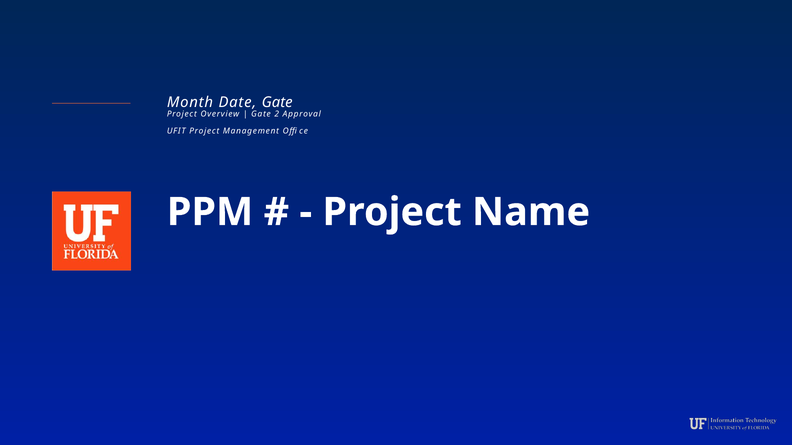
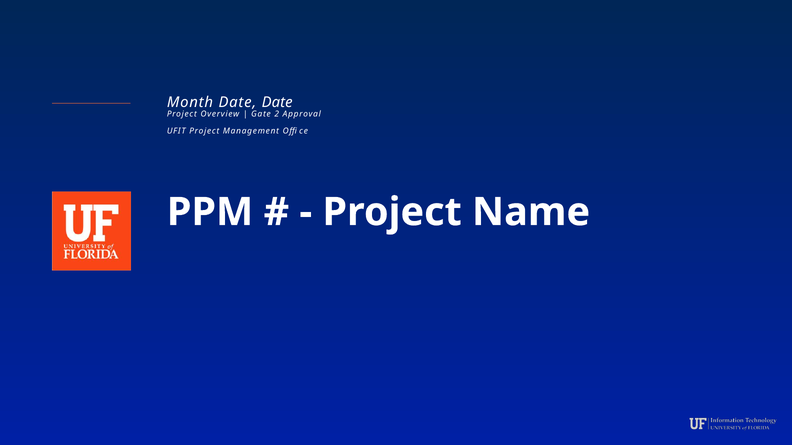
Date Gate: Gate -> Date
